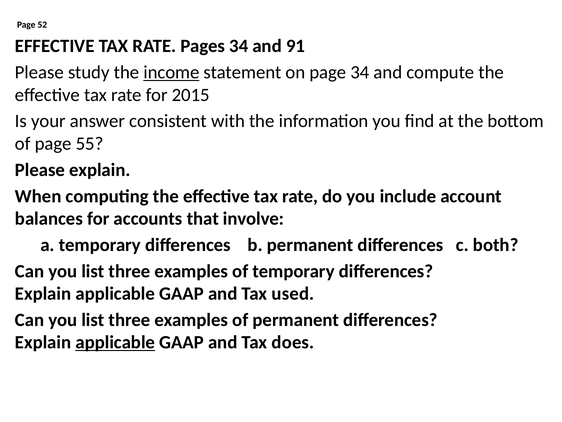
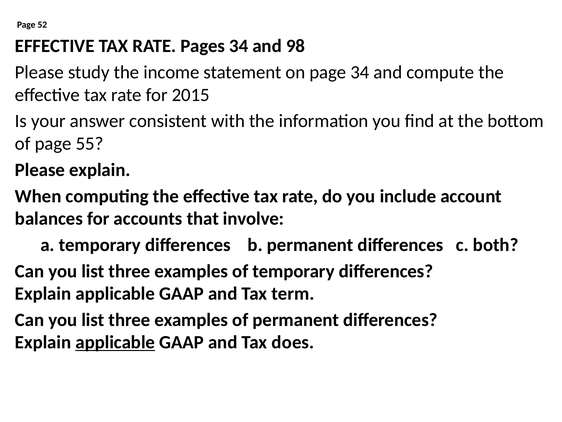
91: 91 -> 98
income underline: present -> none
used: used -> term
